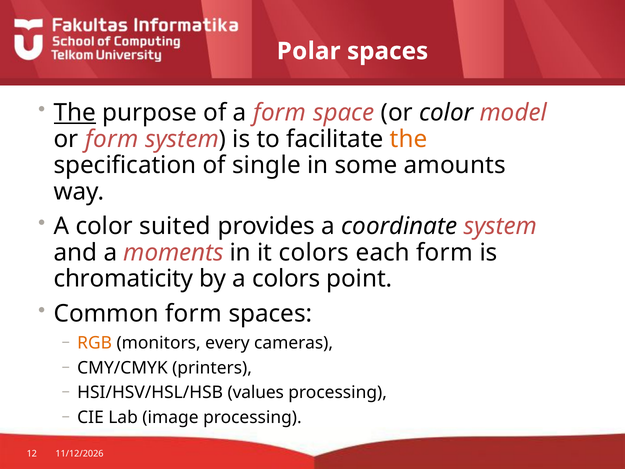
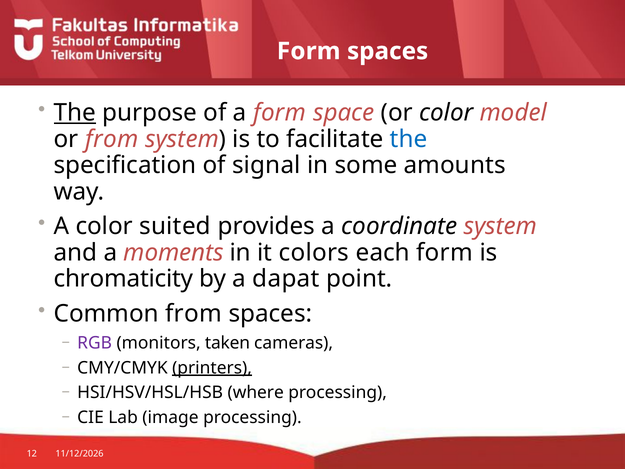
Polar at (309, 51): Polar -> Form
or form: form -> from
the at (409, 139) colour: orange -> blue
single: single -> signal
a colors: colors -> dapat
Common form: form -> from
RGB colour: orange -> purple
every: every -> taken
printers underline: none -> present
values: values -> where
